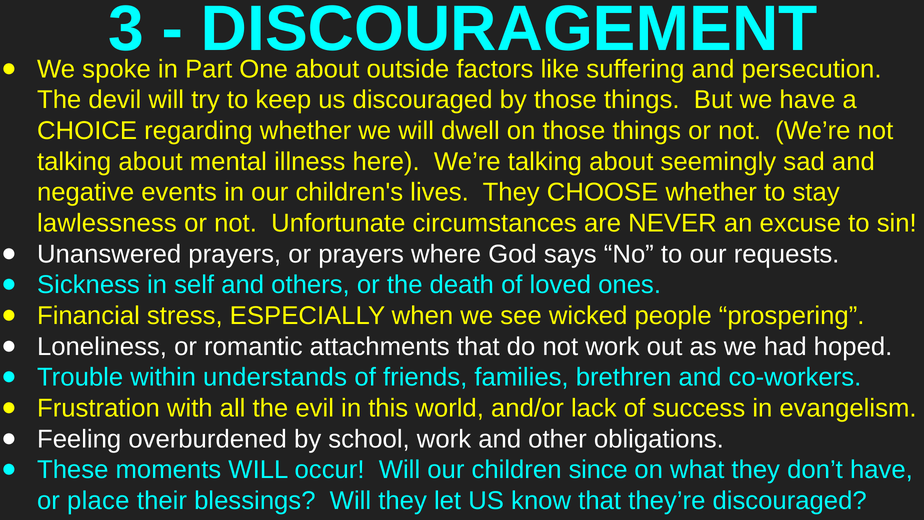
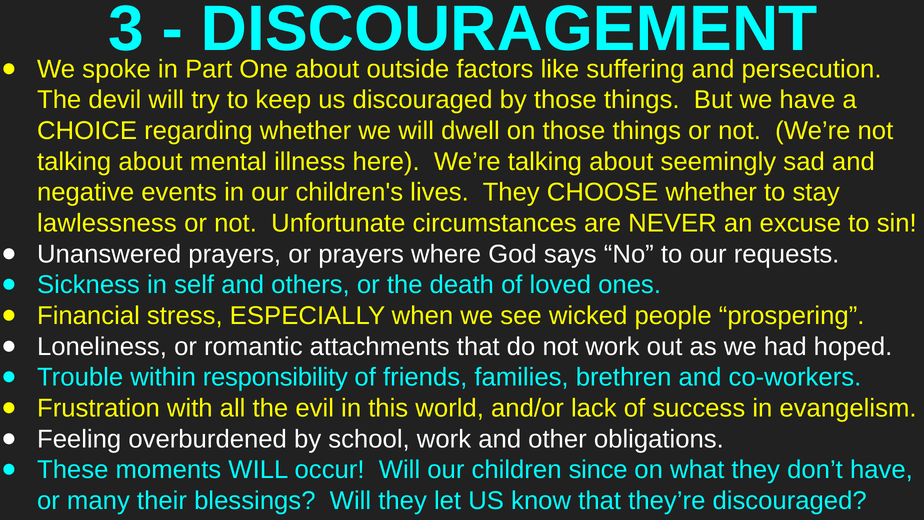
understands: understands -> responsibility
place: place -> many
